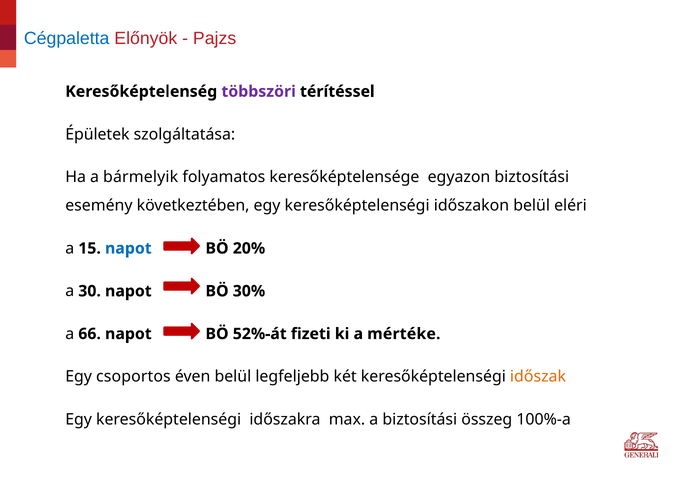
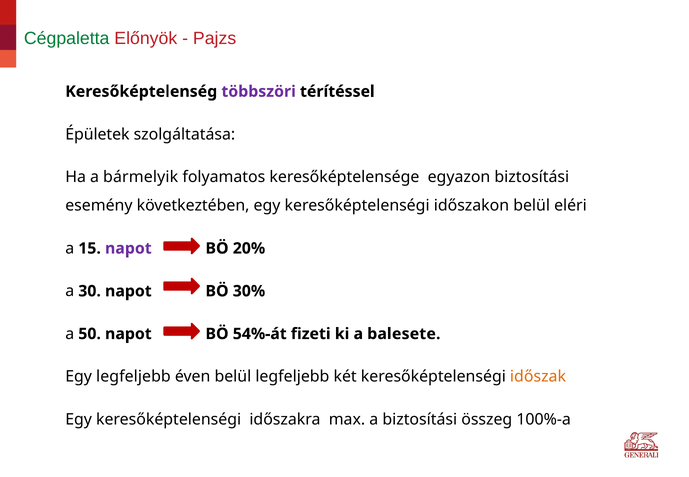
Cégpaletta colour: blue -> green
napot at (128, 248) colour: blue -> purple
66: 66 -> 50
52%-át: 52%-át -> 54%-át
mértéke: mértéke -> balesete
Egy csoportos: csoportos -> legfeljebb
